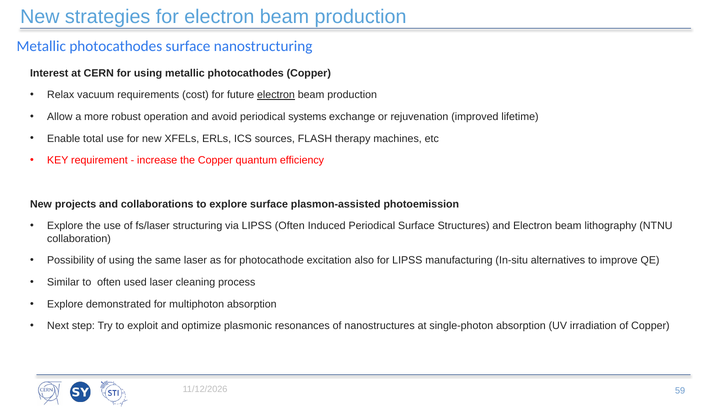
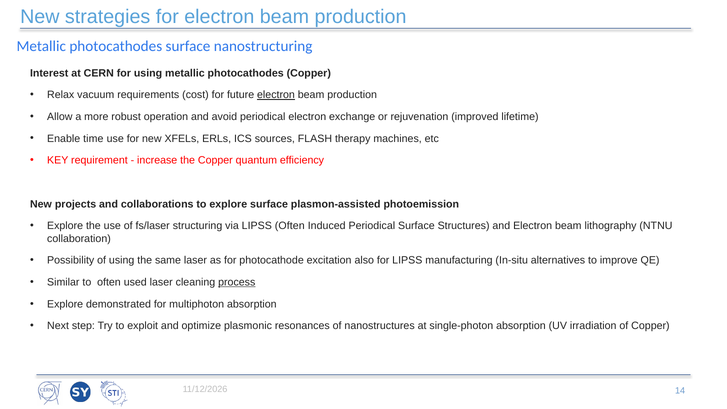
periodical systems: systems -> electron
total: total -> time
process underline: none -> present
59: 59 -> 14
